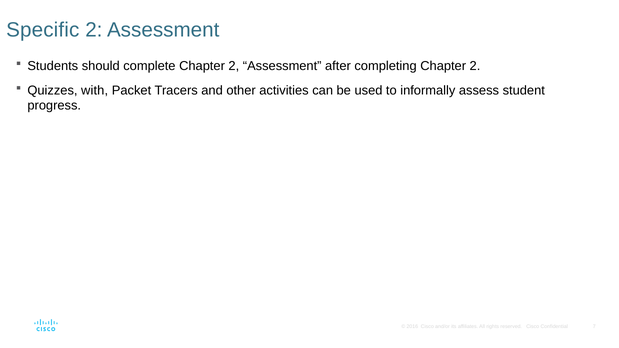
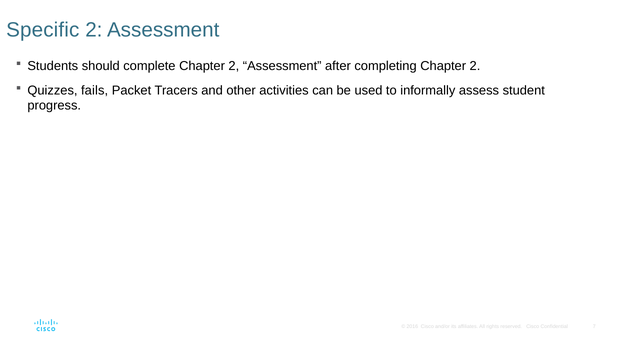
with: with -> fails
